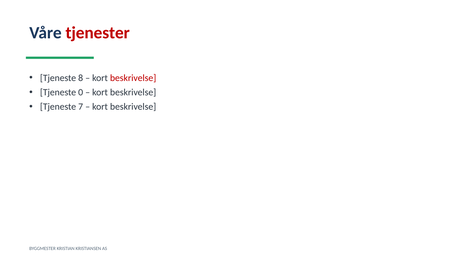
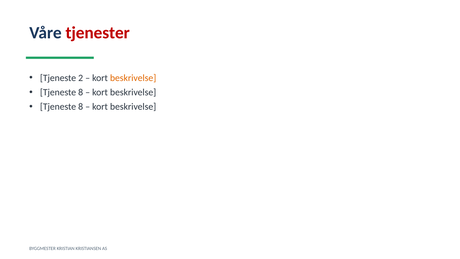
8: 8 -> 2
beskrivelse at (133, 78) colour: red -> orange
0 at (81, 92): 0 -> 8
7 at (81, 107): 7 -> 8
